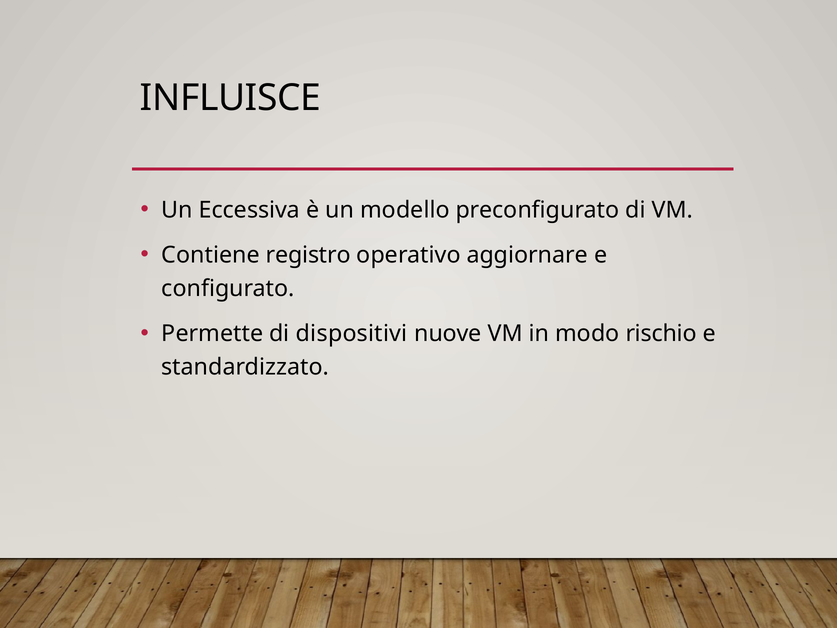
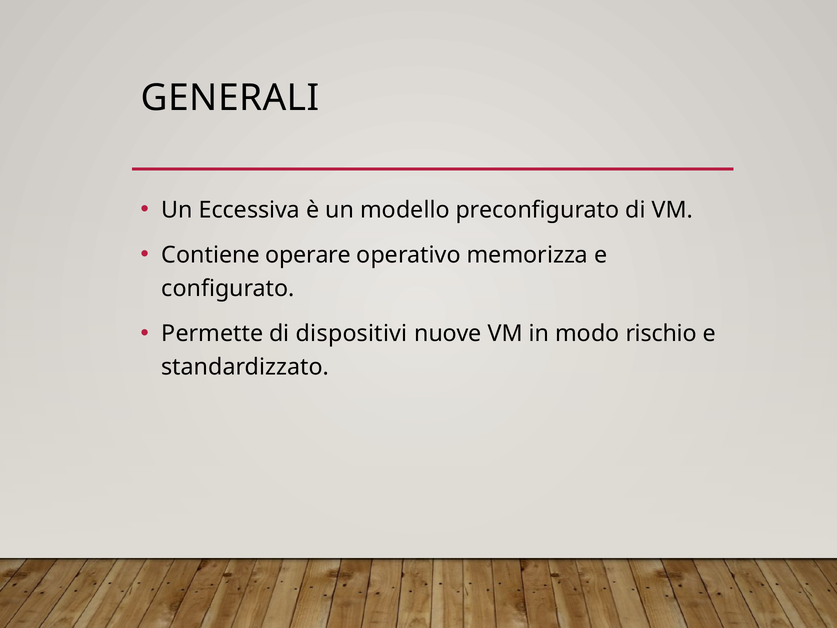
INFLUISCE: INFLUISCE -> GENERALI
registro: registro -> operare
aggiornare: aggiornare -> memorizza
